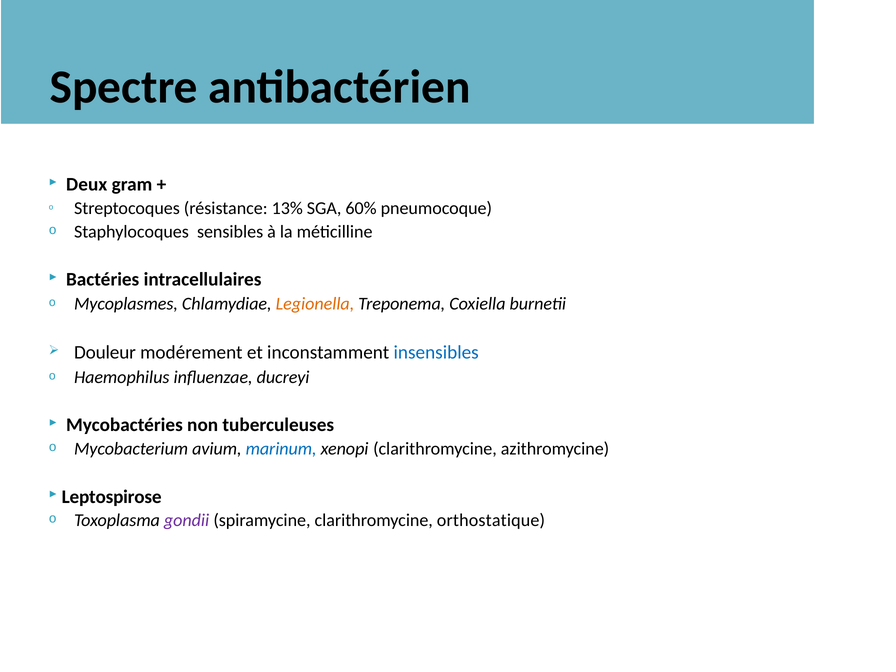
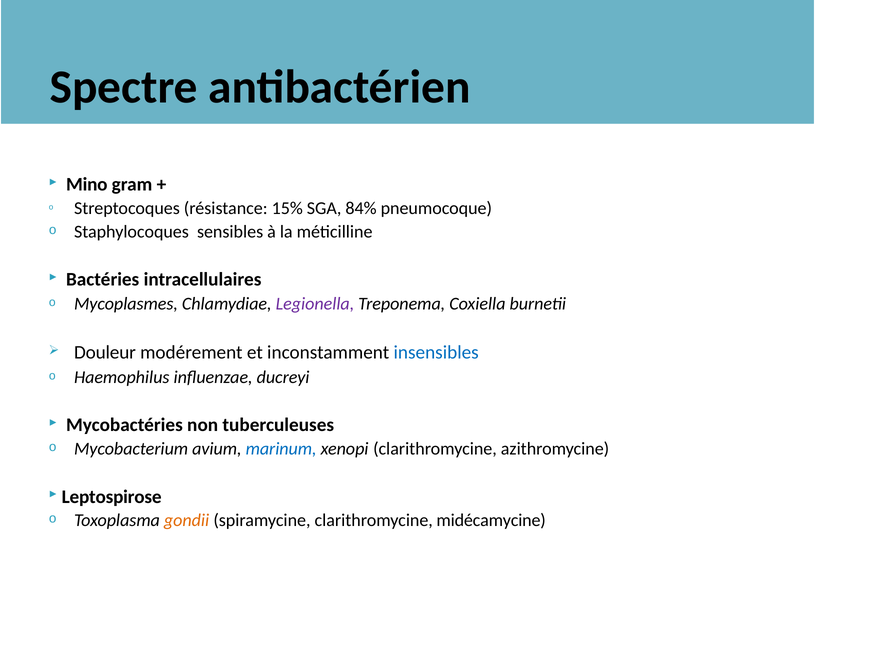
Deux: Deux -> Mino
13%: 13% -> 15%
60%: 60% -> 84%
Legionella colour: orange -> purple
gondii colour: purple -> orange
orthostatique: orthostatique -> midécamycine
